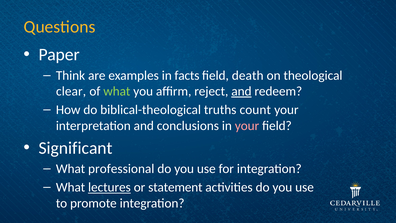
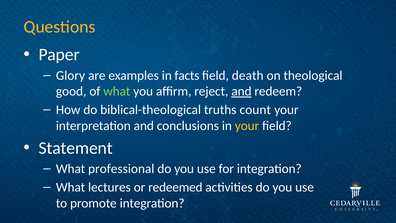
Think: Think -> Glory
clear: clear -> good
your at (247, 126) colour: pink -> yellow
Significant: Significant -> Statement
lectures underline: present -> none
statement: statement -> redeemed
